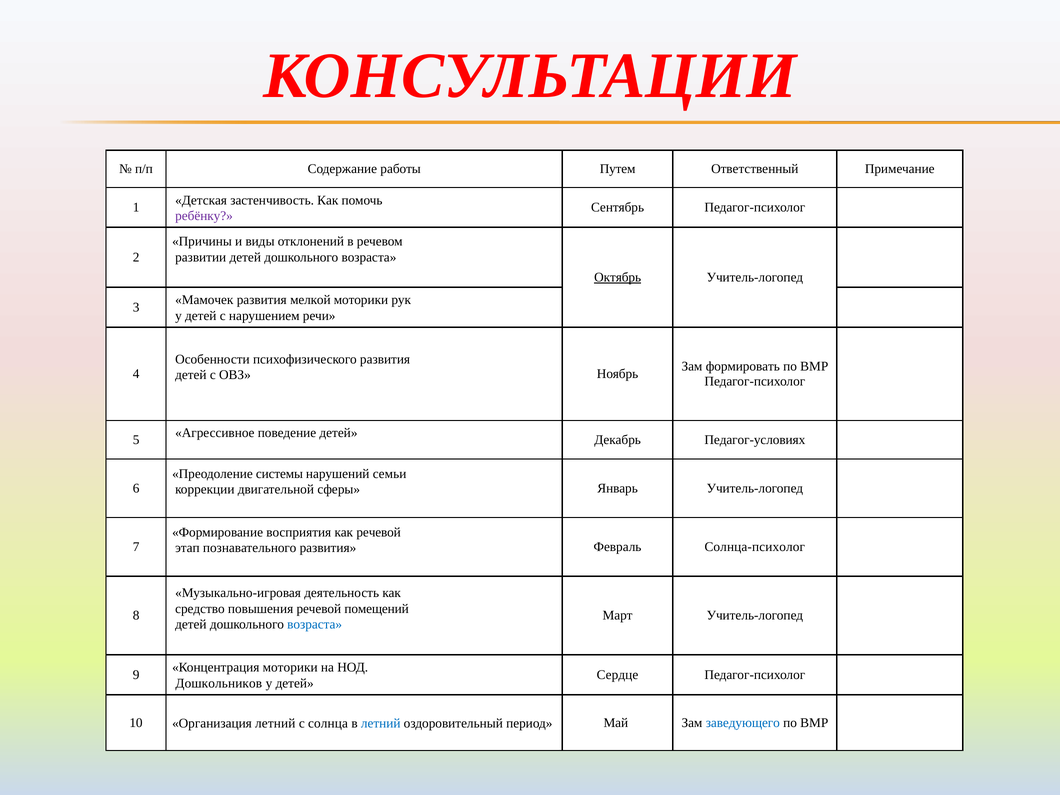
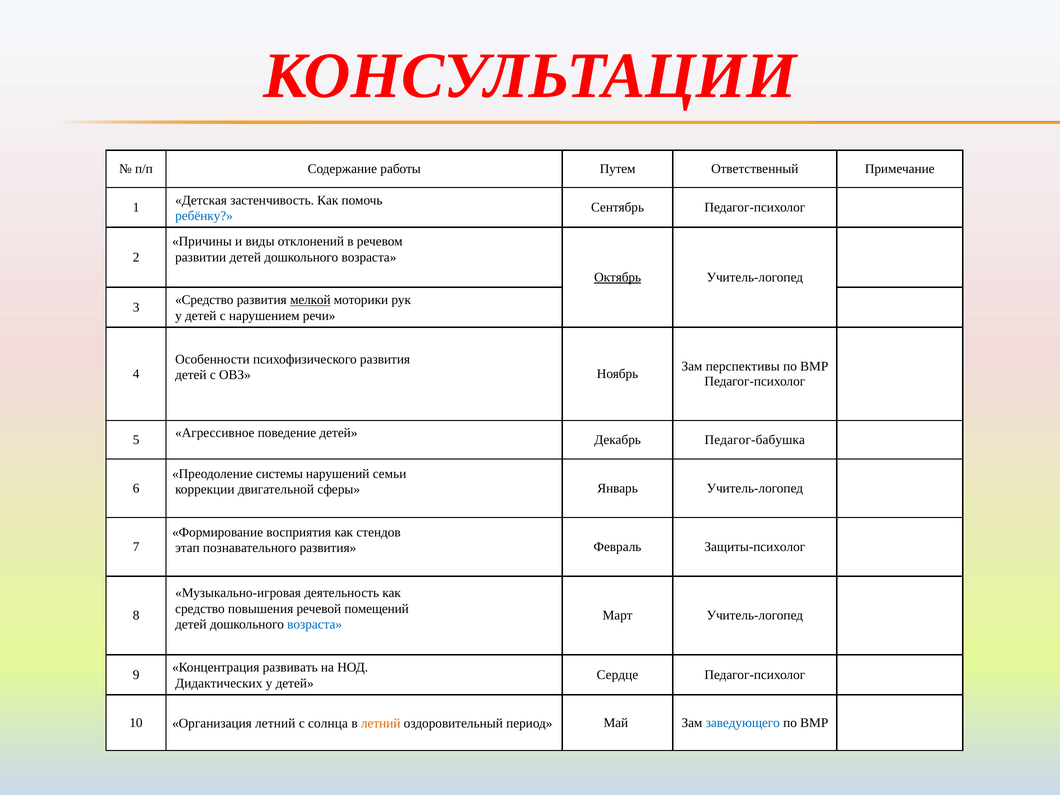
ребёнку colour: purple -> blue
Мамочек at (204, 300): Мамочек -> Средство
мелкой underline: none -> present
формировать: формировать -> перспективы
Педагог-условиях: Педагог-условиях -> Педагог-бабушка
как речевой: речевой -> стендов
Солнца-психолог: Солнца-психолог -> Защиты-психолог
Концентрация моторики: моторики -> развивать
Дошкольников: Дошкольников -> Дидактических
летний at (381, 723) colour: blue -> orange
